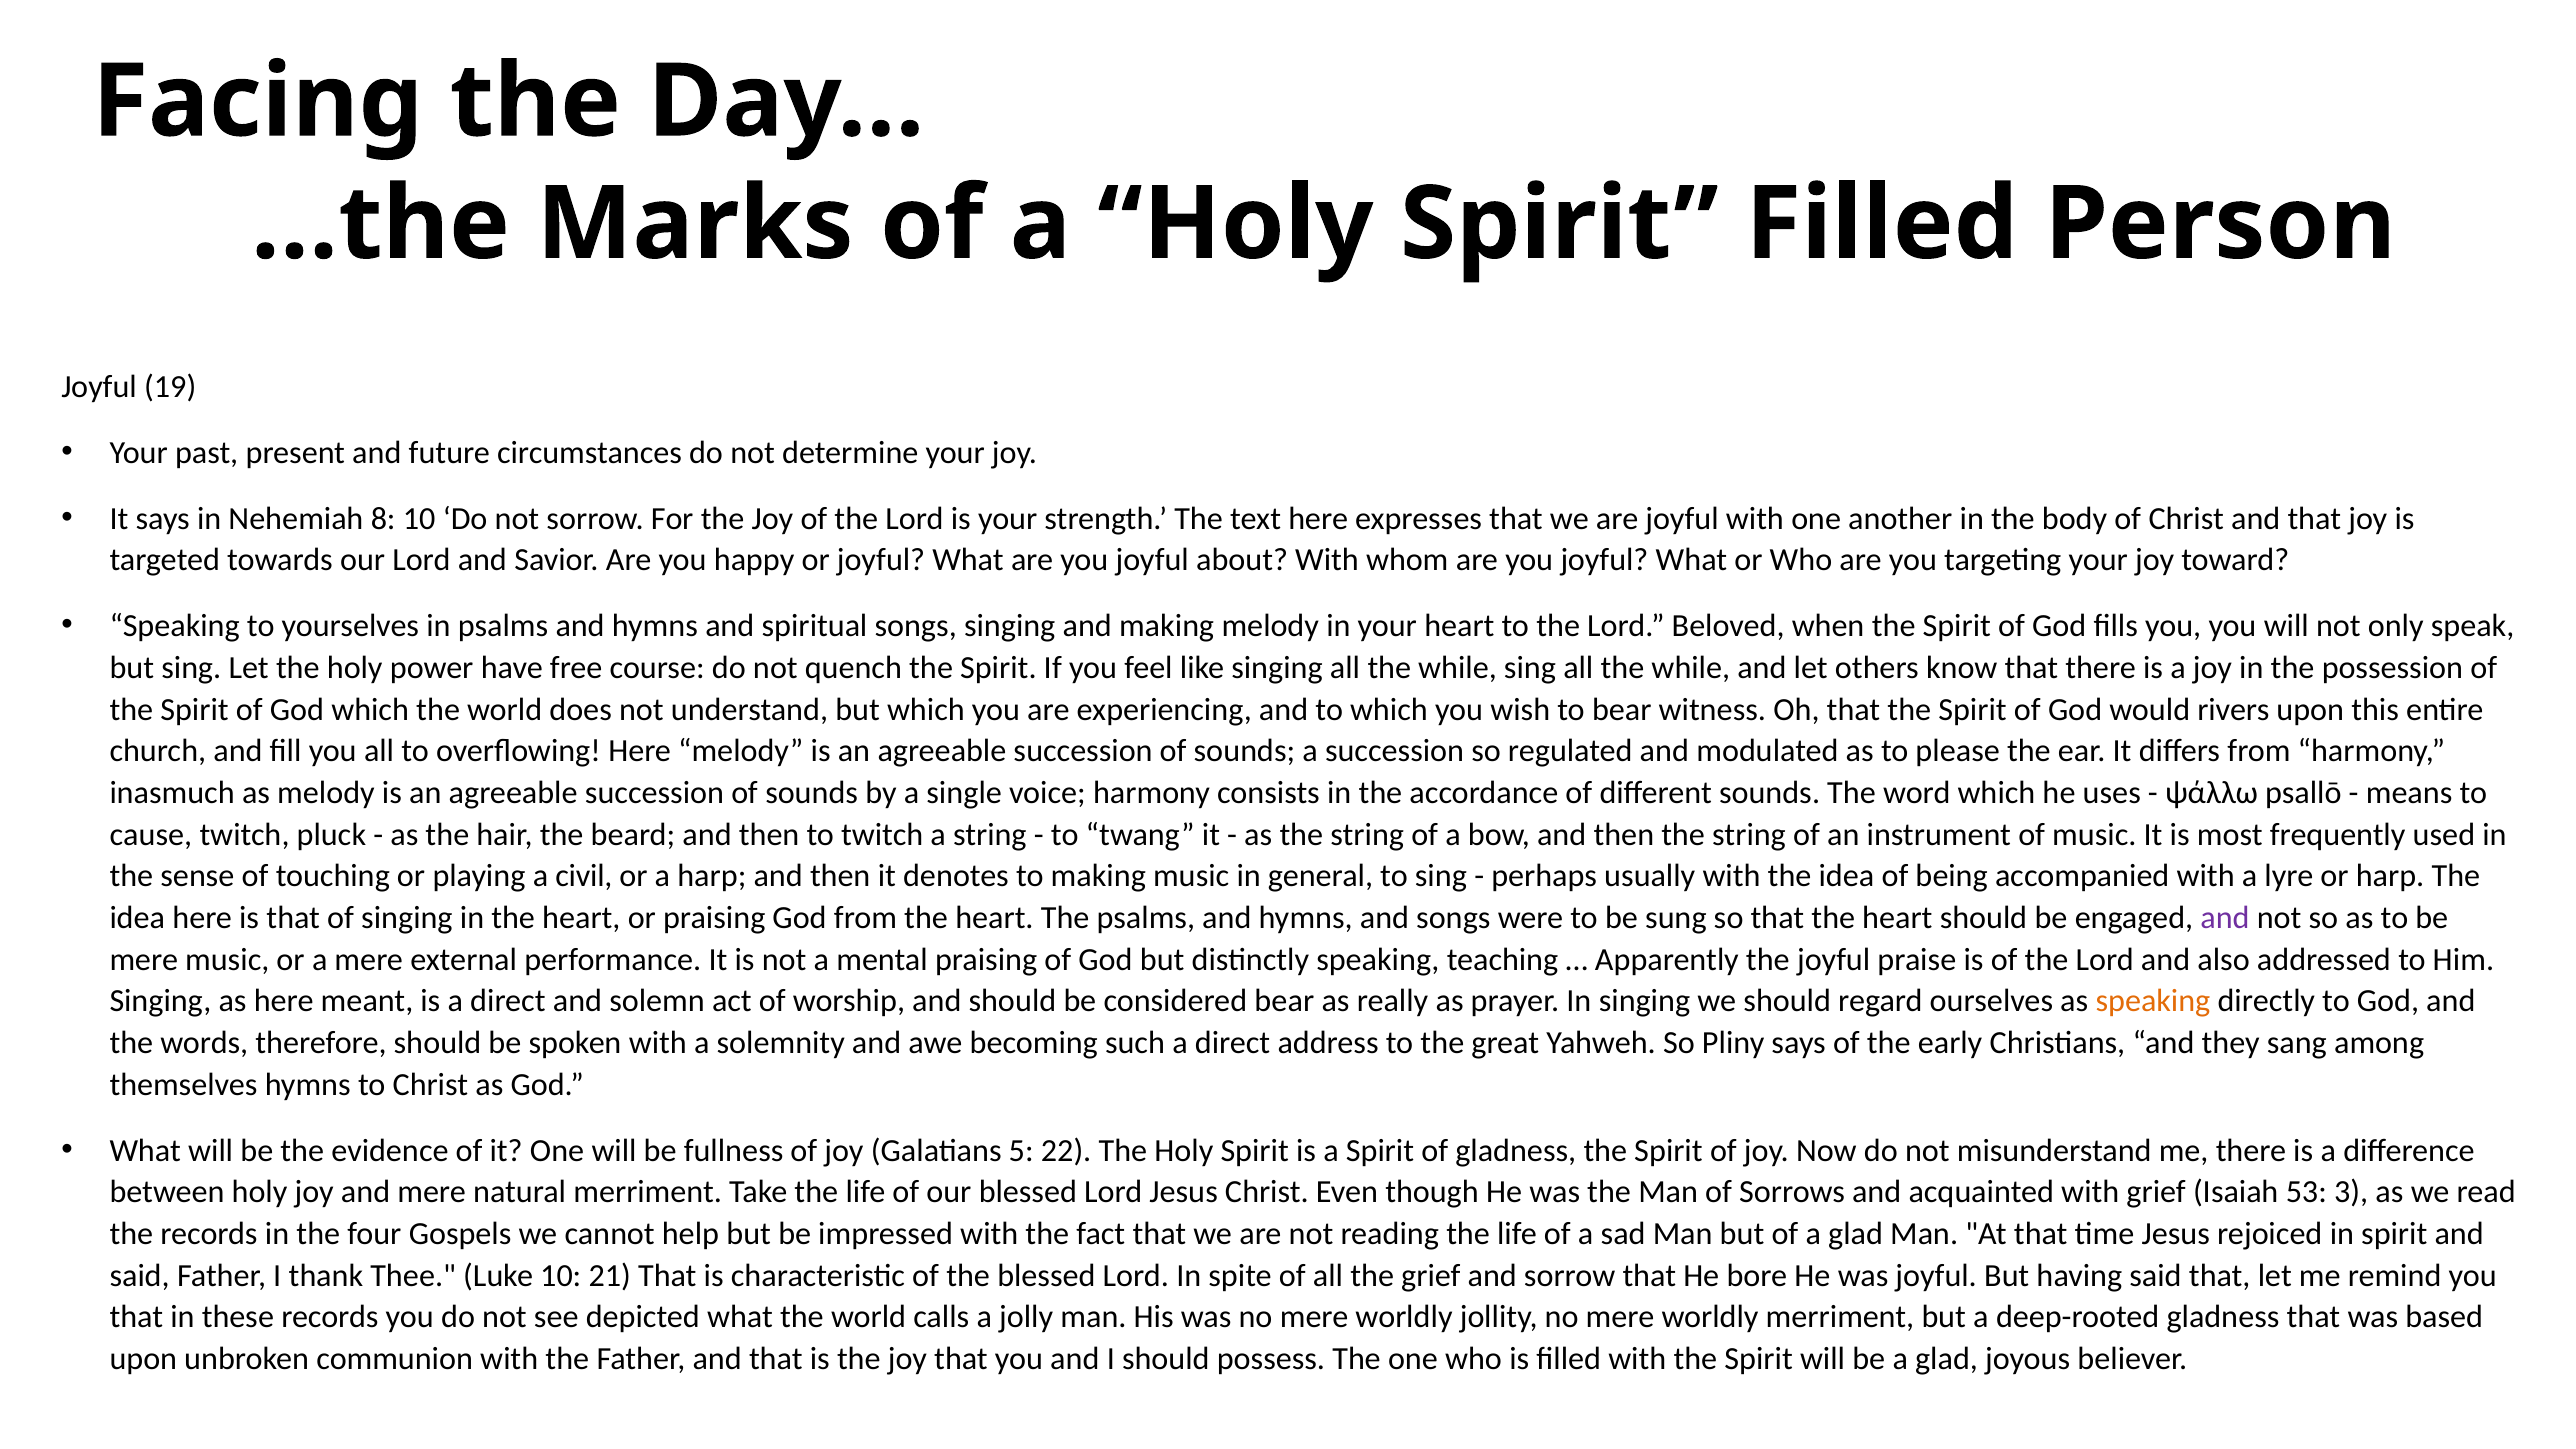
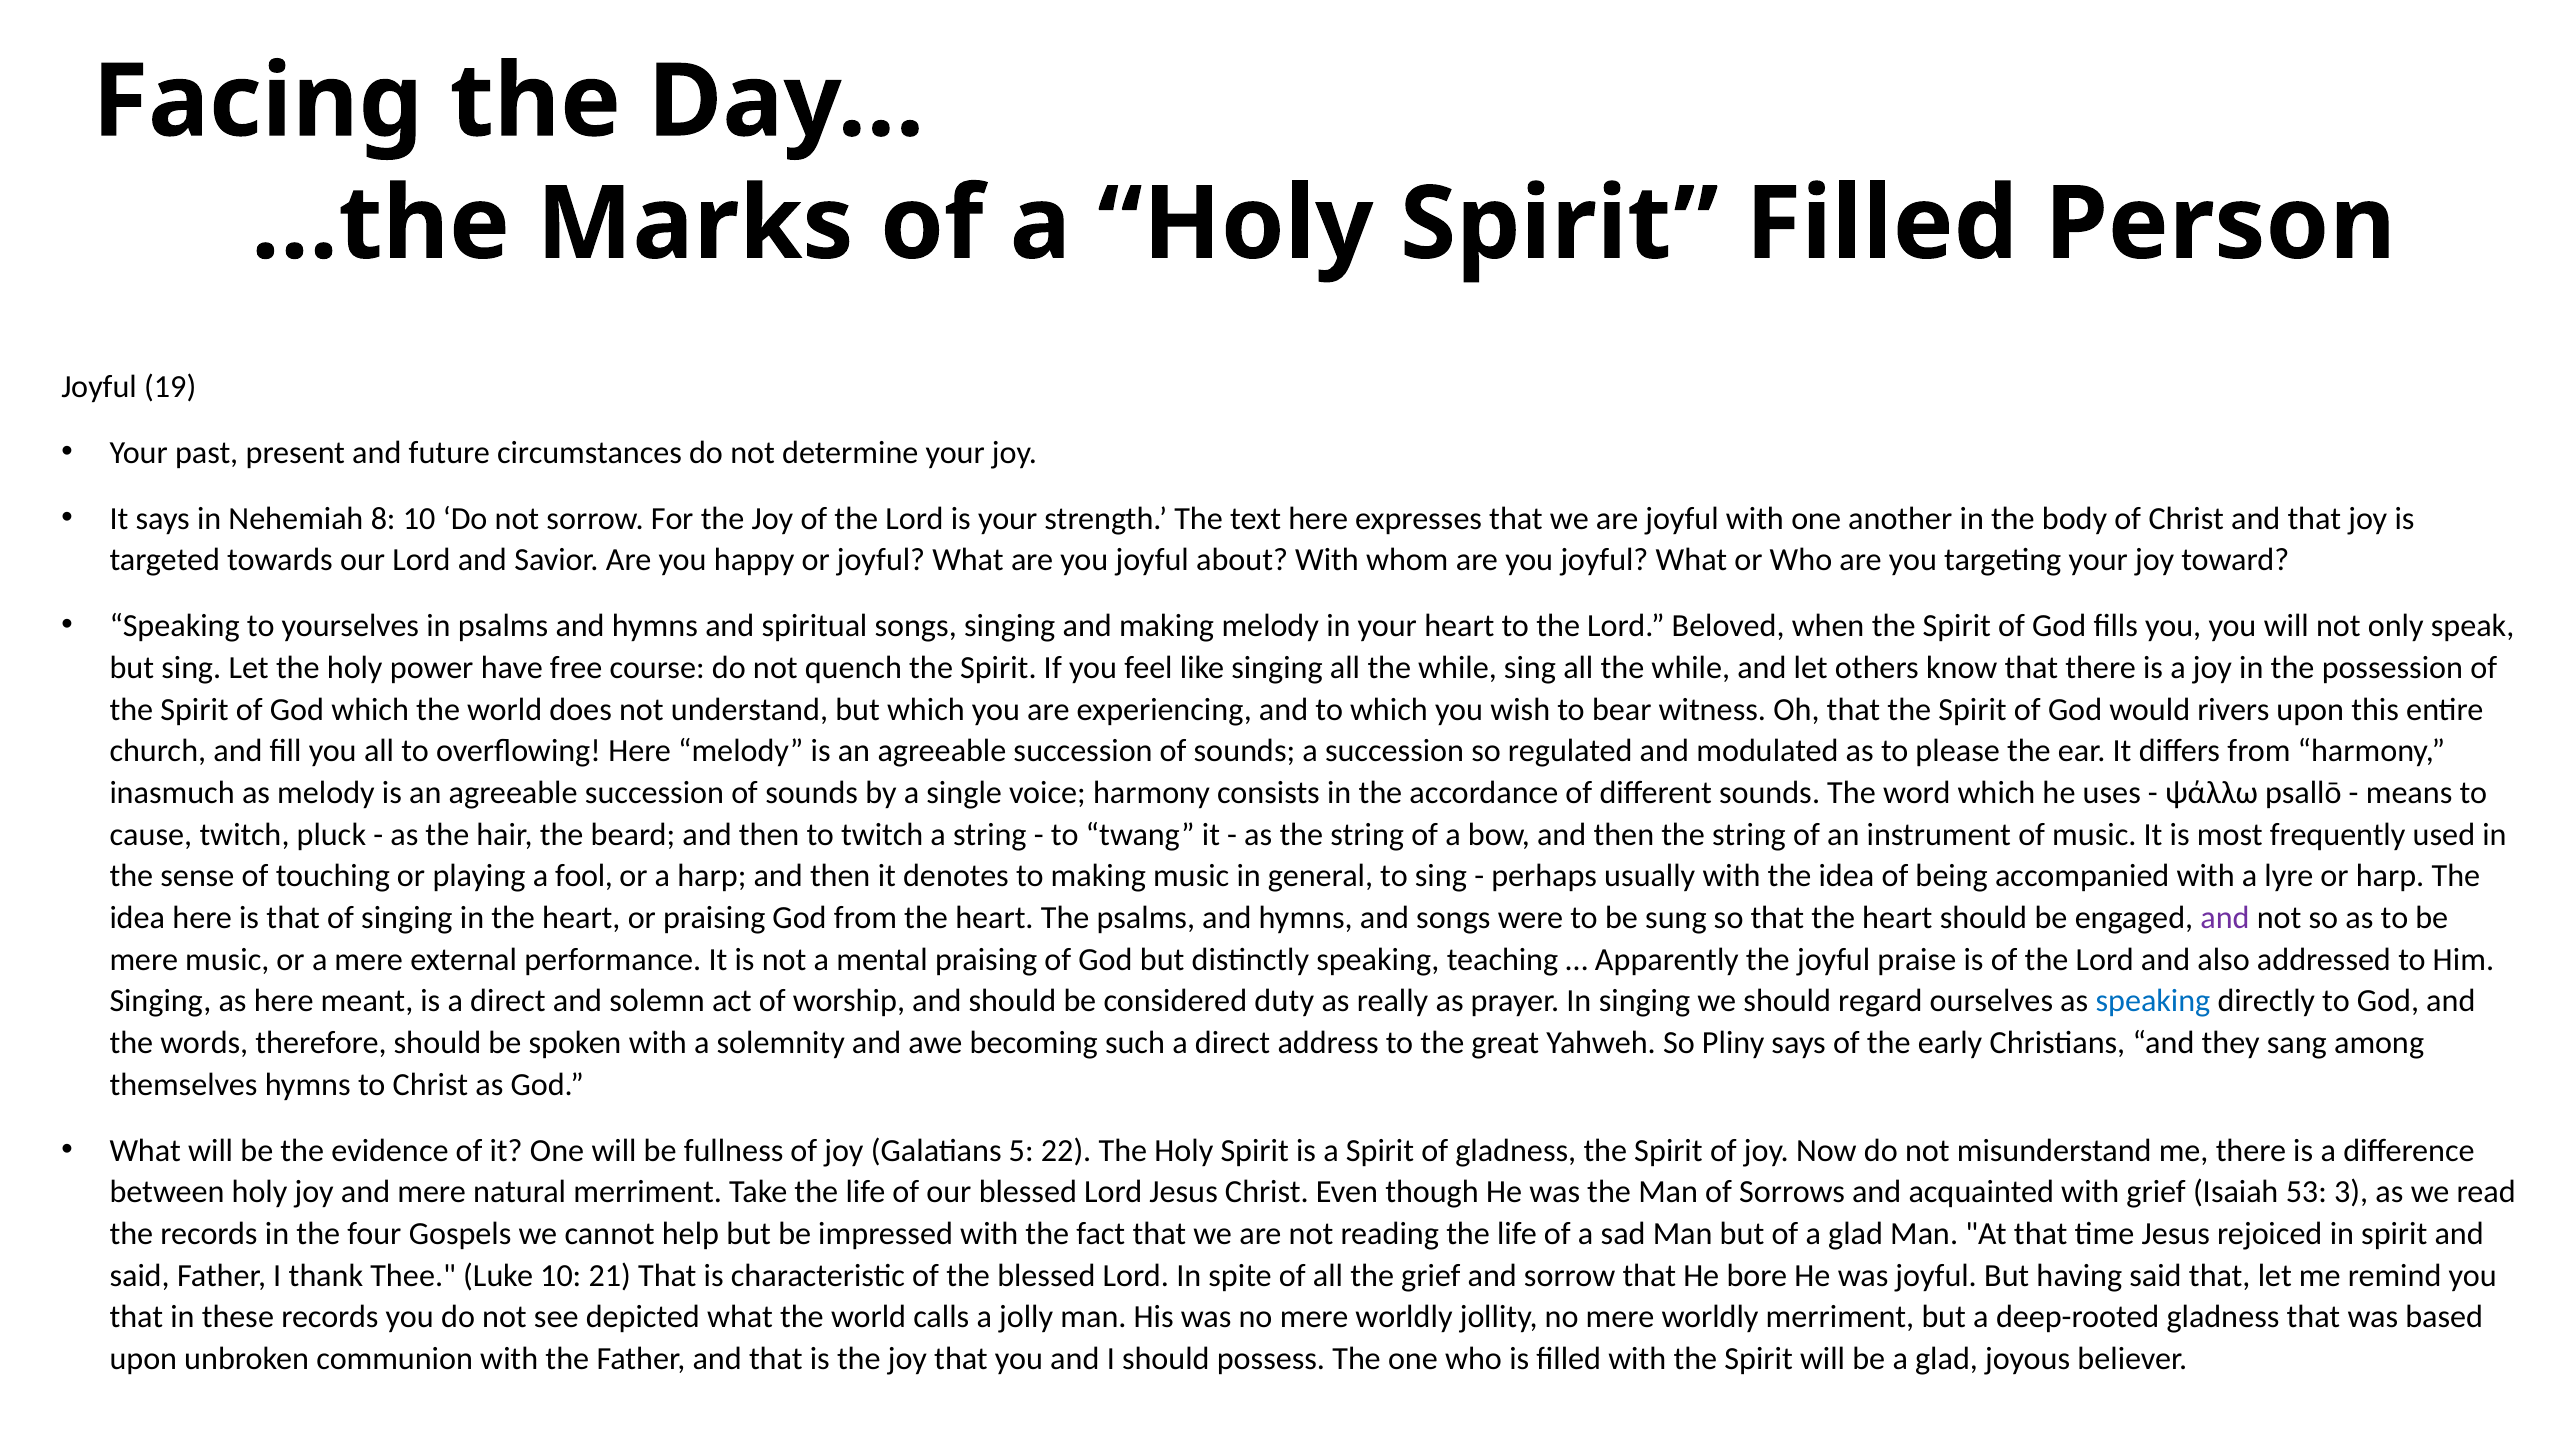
civil: civil -> fool
considered bear: bear -> duty
speaking at (2153, 1001) colour: orange -> blue
